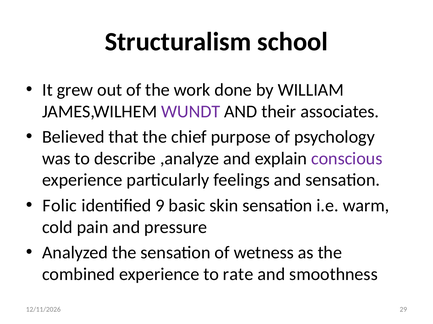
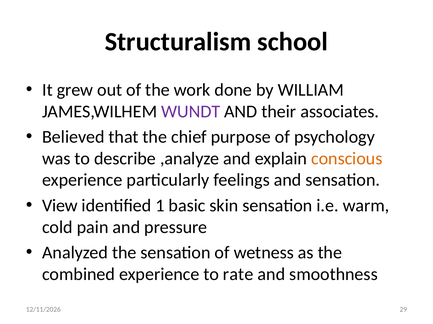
conscious colour: purple -> orange
Folic: Folic -> View
9: 9 -> 1
